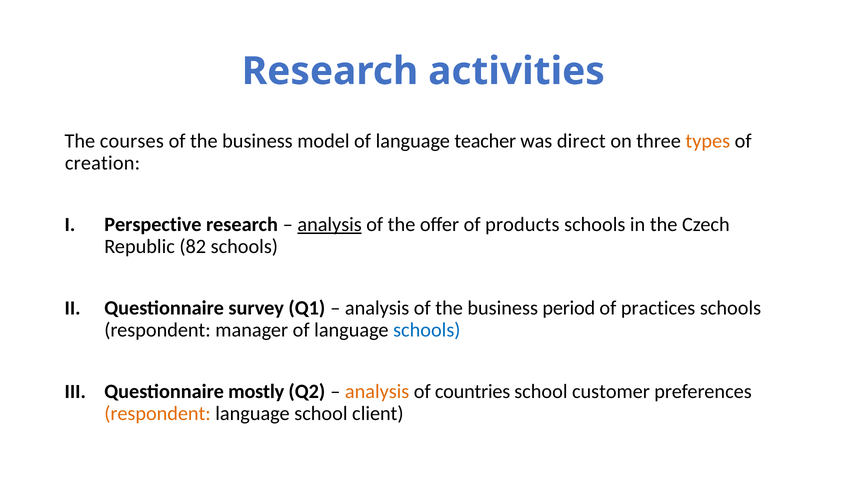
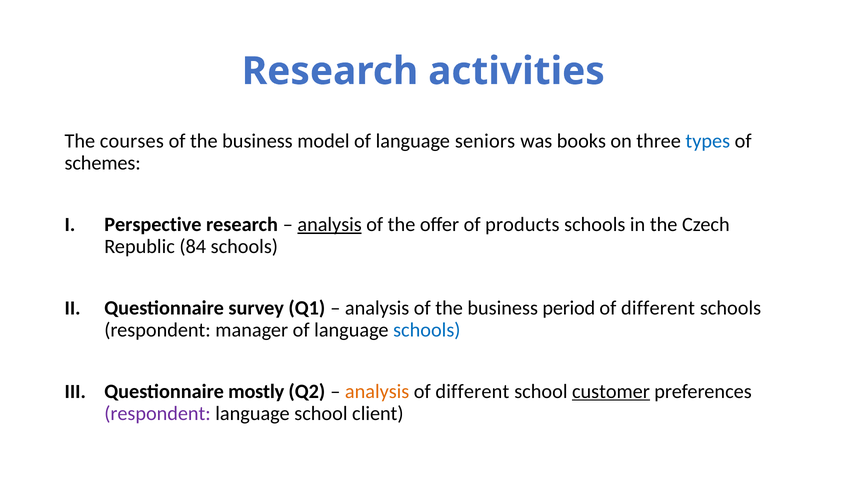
teacher: teacher -> seniors
direct: direct -> books
types colour: orange -> blue
creation: creation -> schemes
82: 82 -> 84
practices at (658, 308): practices -> different
countries at (473, 391): countries -> different
customer underline: none -> present
respondent at (158, 413) colour: orange -> purple
